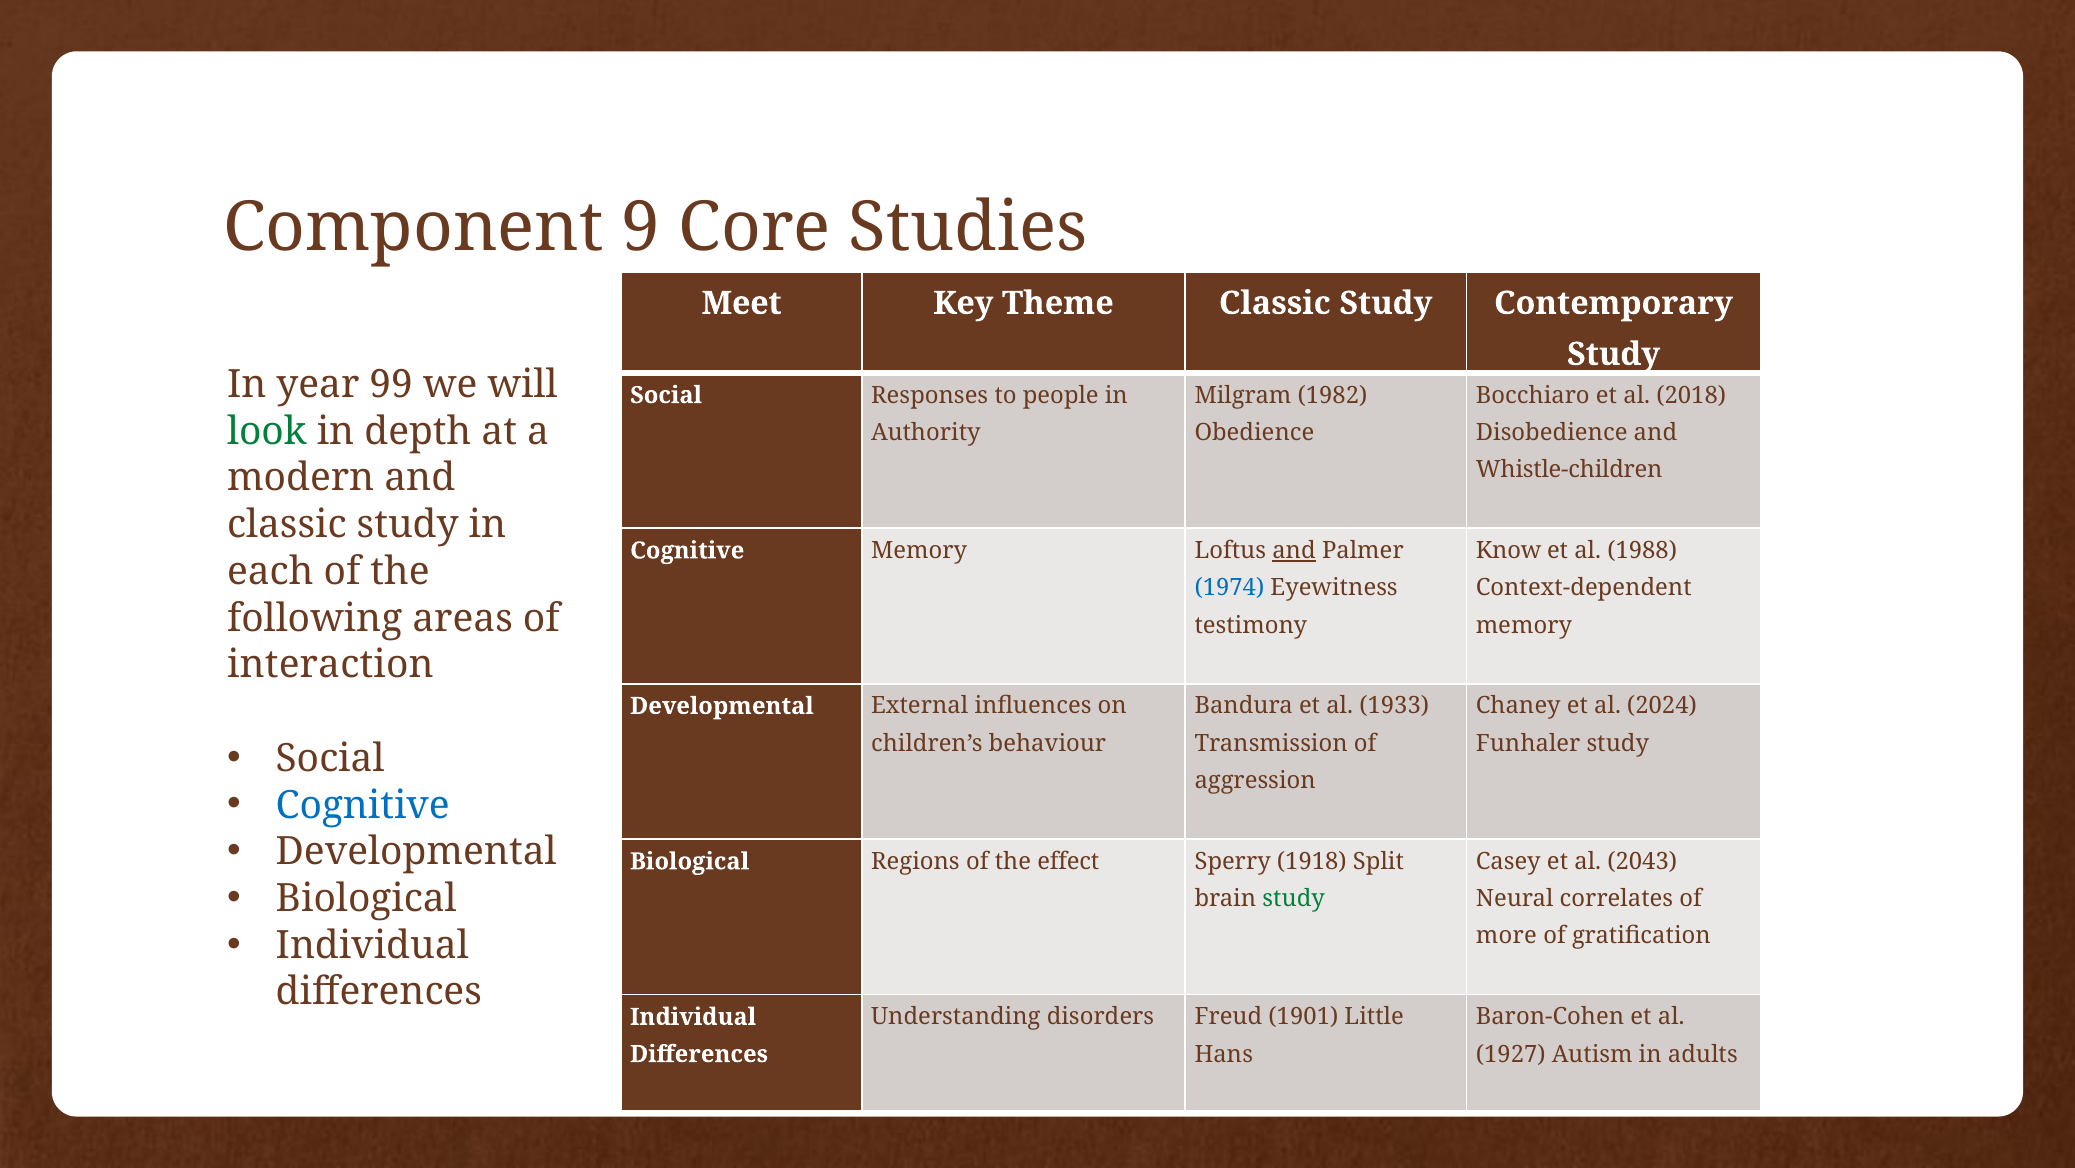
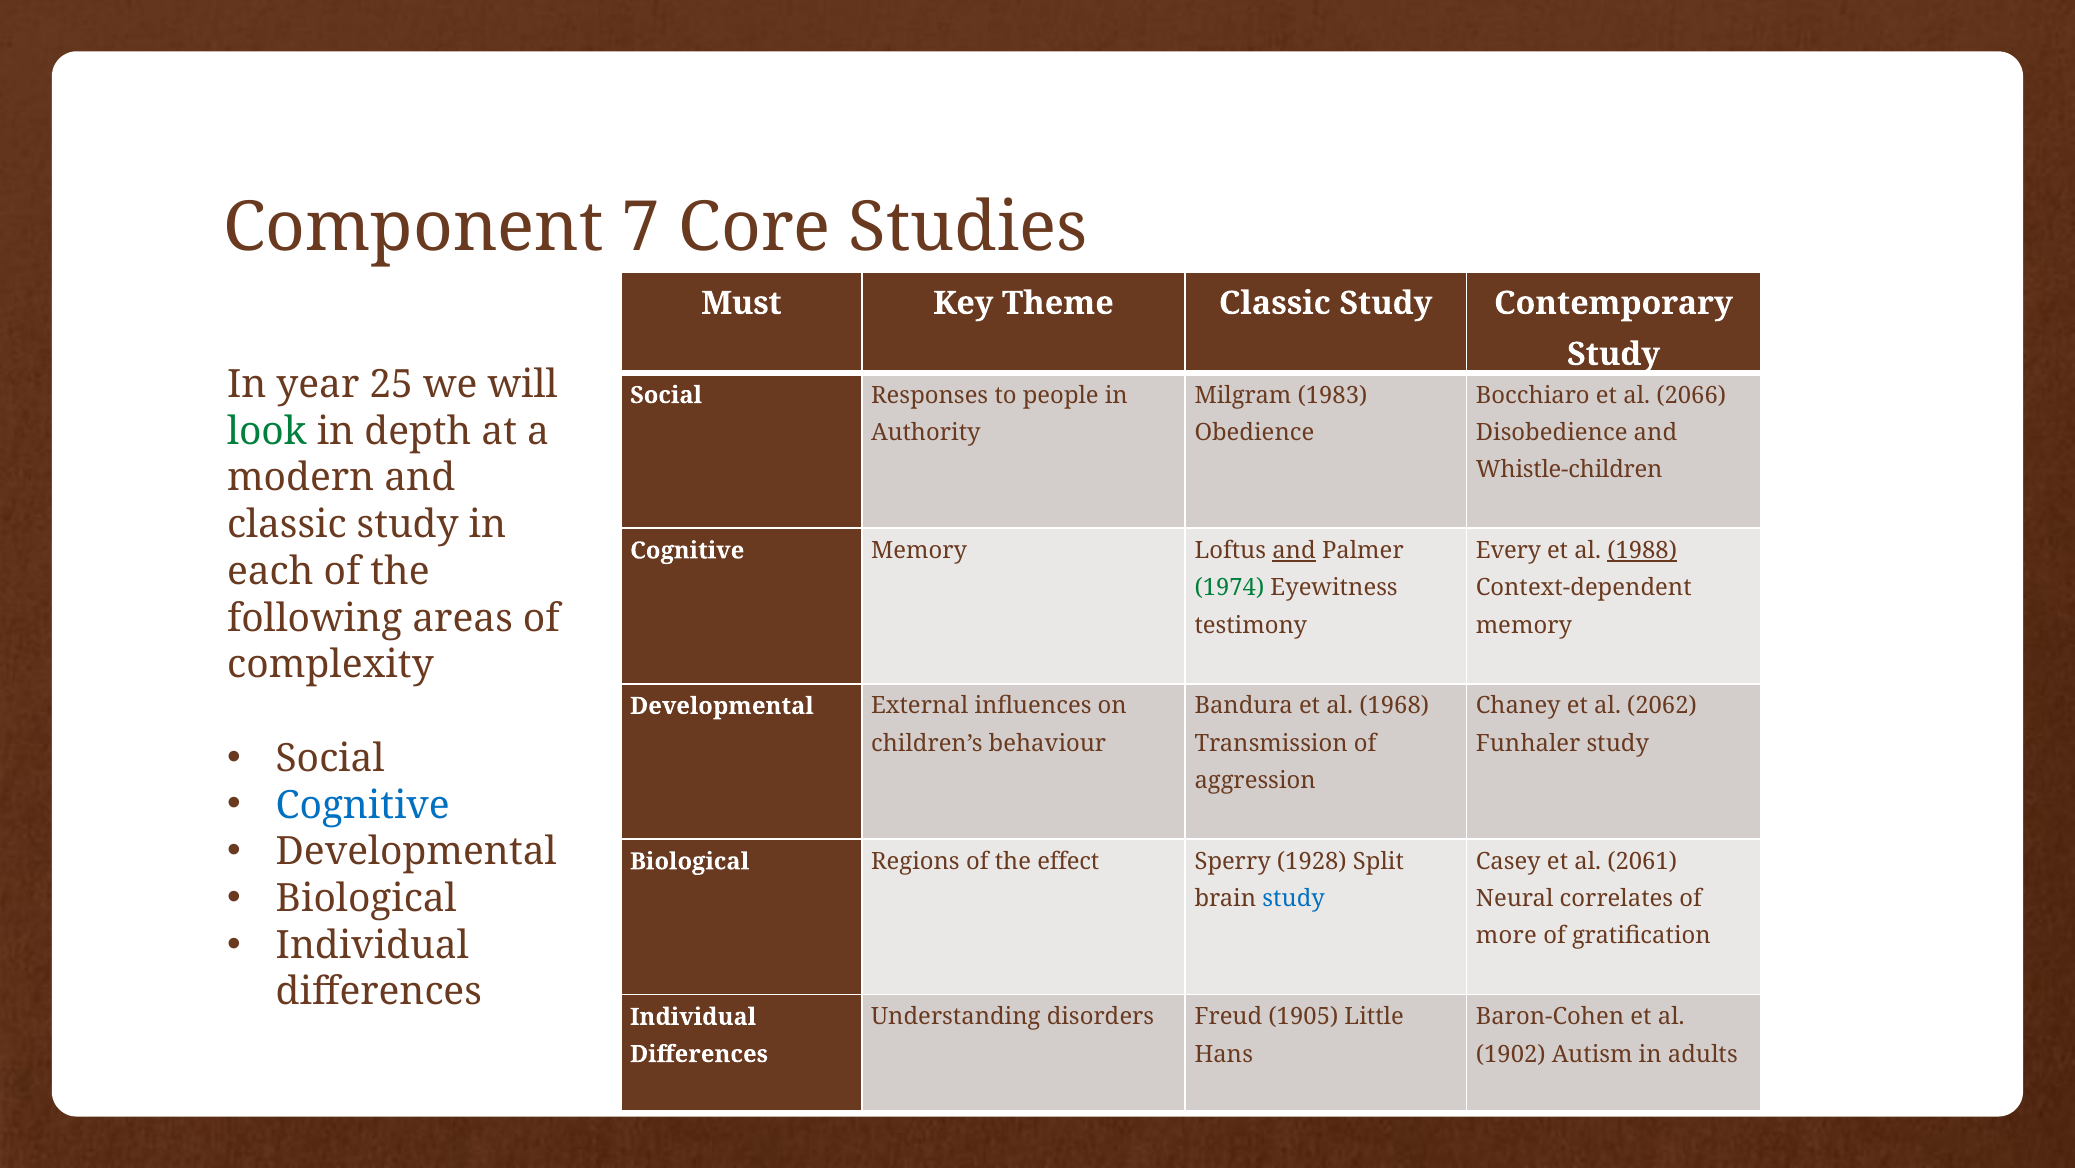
9: 9 -> 7
Meet: Meet -> Must
99: 99 -> 25
1982: 1982 -> 1983
2018: 2018 -> 2066
Know: Know -> Every
1988 underline: none -> present
1974 colour: blue -> green
interaction: interaction -> complexity
1933: 1933 -> 1968
2024: 2024 -> 2062
1918: 1918 -> 1928
2043: 2043 -> 2061
study at (1294, 898) colour: green -> blue
1901: 1901 -> 1905
1927: 1927 -> 1902
